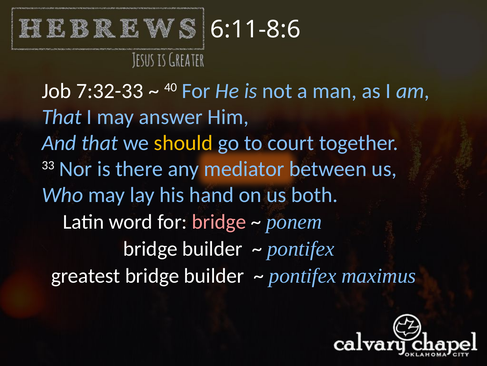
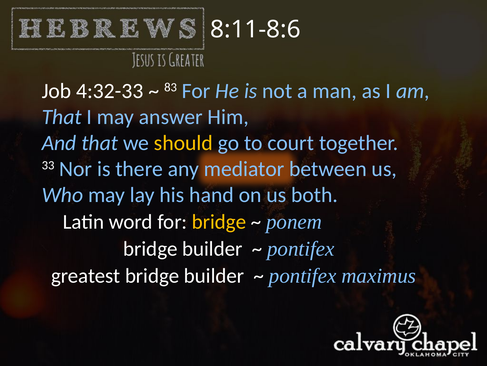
6:11-8:6: 6:11-8:6 -> 8:11-8:6
7:32-33: 7:32-33 -> 4:32-33
40: 40 -> 83
bridge at (219, 221) colour: pink -> yellow
